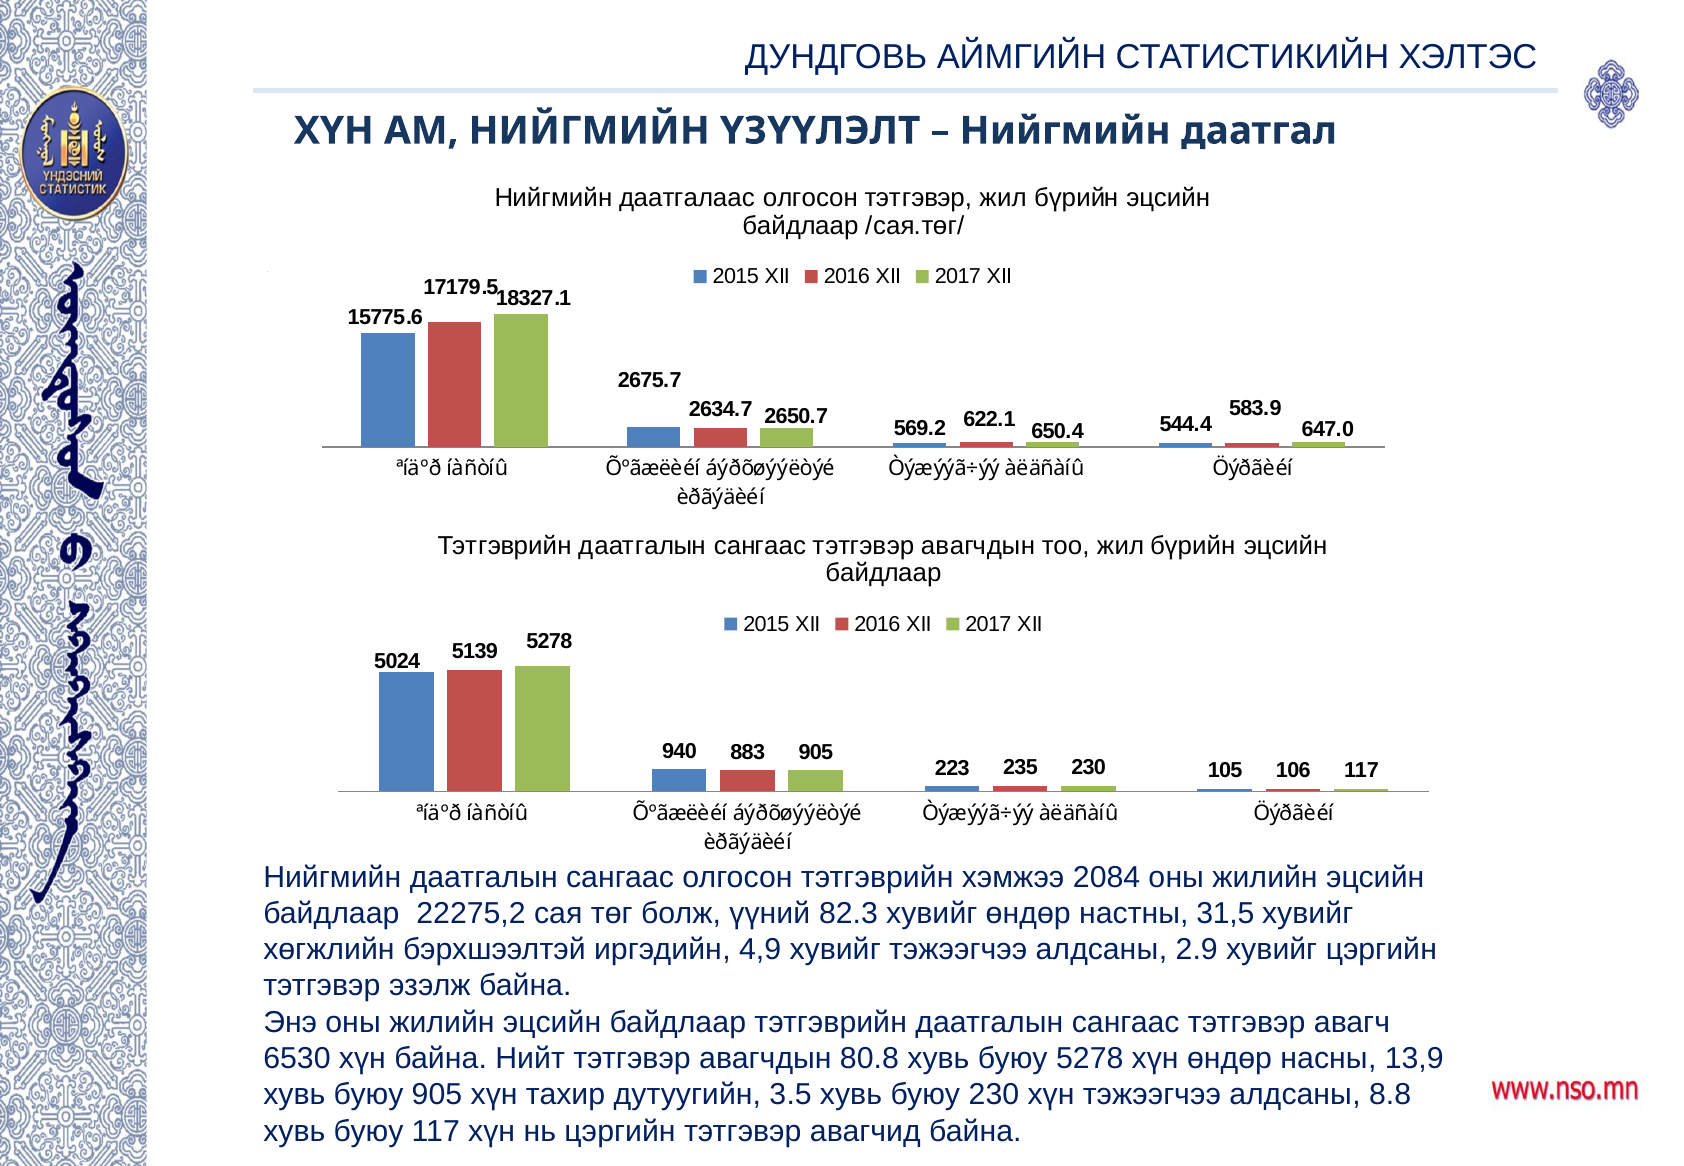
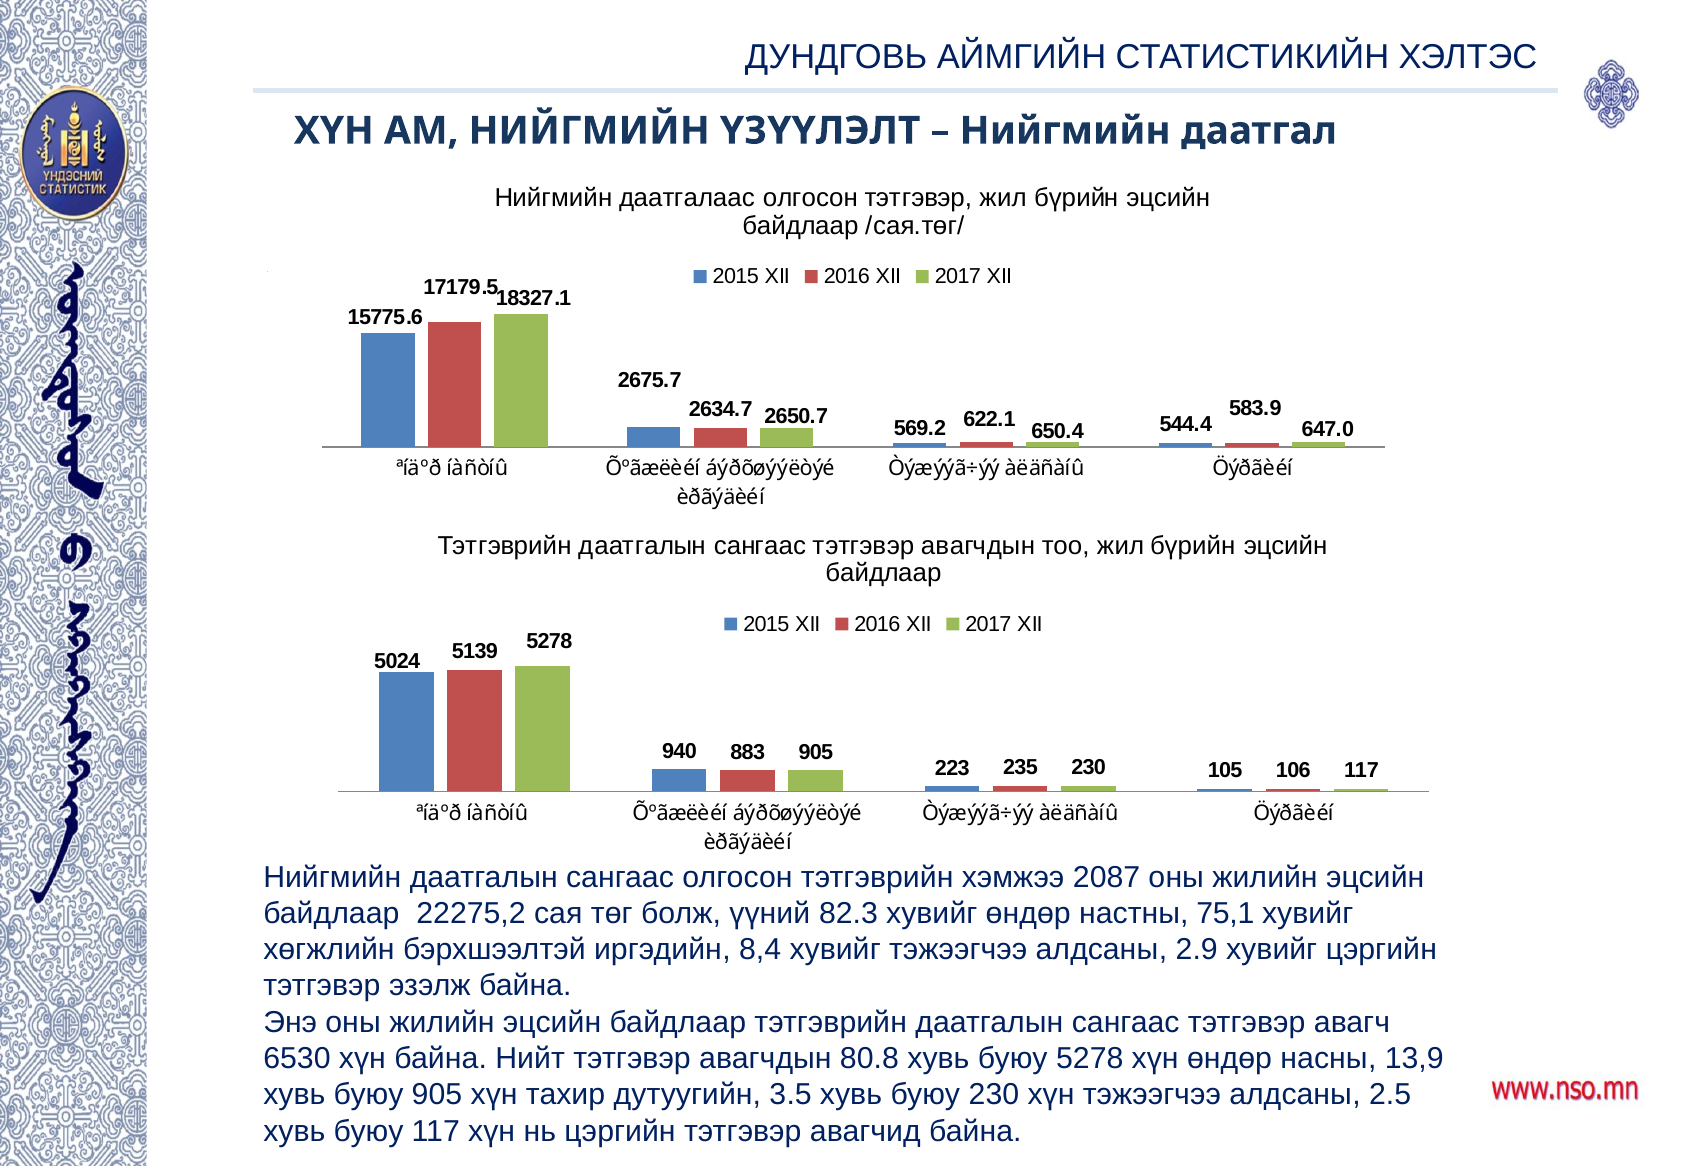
2084: 2084 -> 2087
31,5: 31,5 -> 75,1
4,9: 4,9 -> 8,4
8.8: 8.8 -> 2.5
